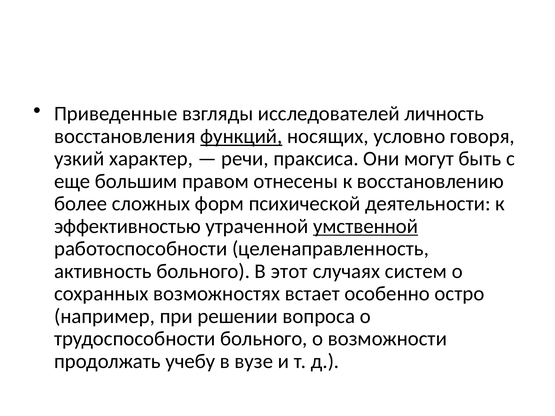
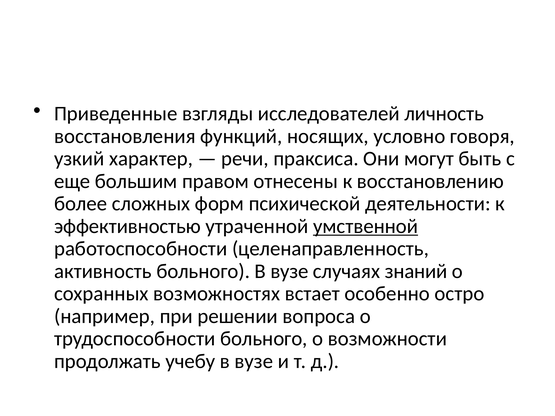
функций underline: present -> none
больного В этот: этот -> вузе
систем: систем -> знаний
